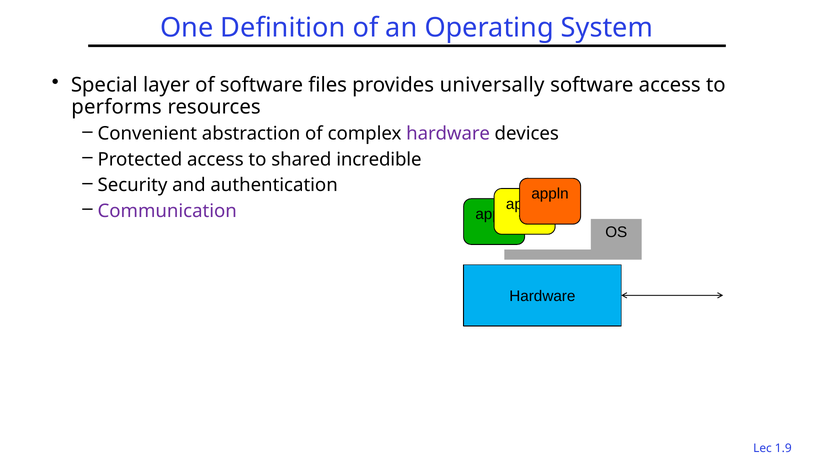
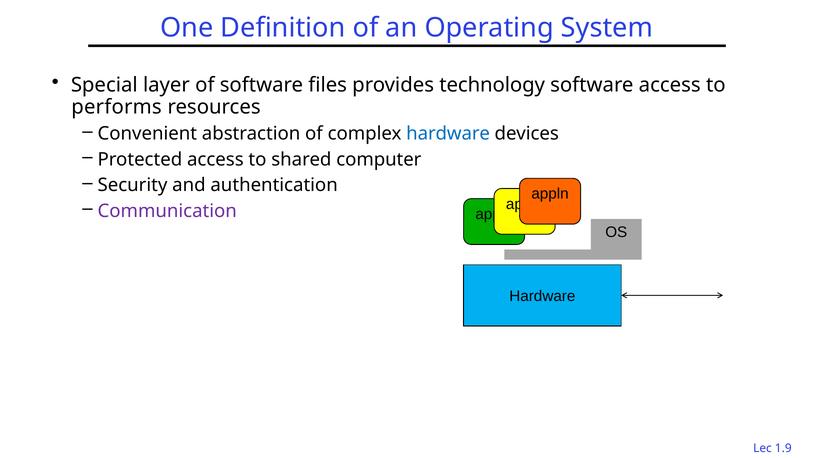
universally: universally -> technology
hardware at (448, 134) colour: purple -> blue
incredible: incredible -> computer
